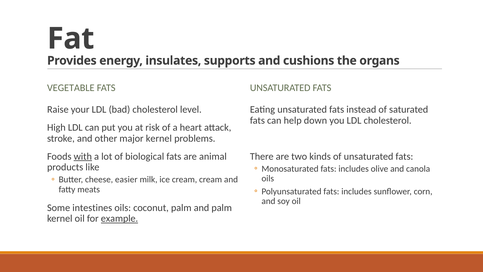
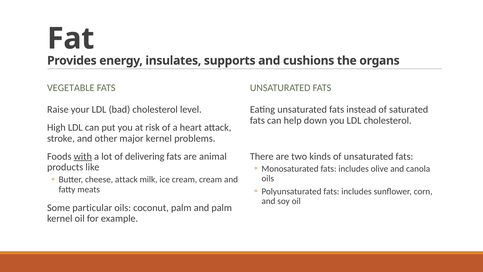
biological: biological -> delivering
cheese easier: easier -> attack
intestines: intestines -> particular
example underline: present -> none
